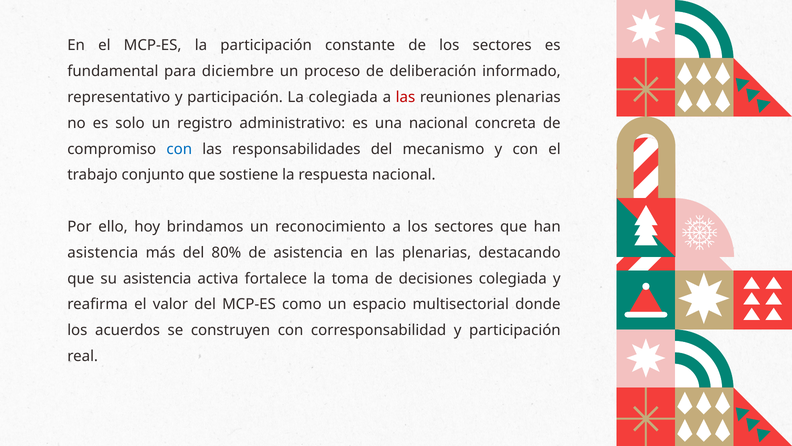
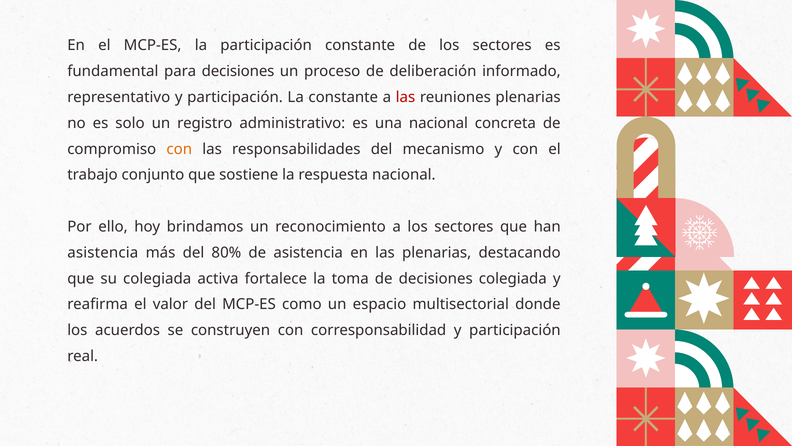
para diciembre: diciembre -> decisiones
La colegiada: colegiada -> constante
con at (179, 149) colour: blue -> orange
su asistencia: asistencia -> colegiada
